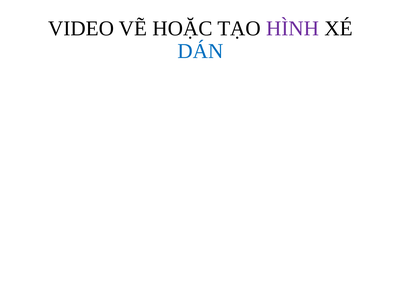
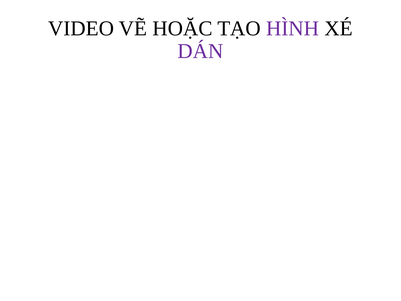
DÁN colour: blue -> purple
